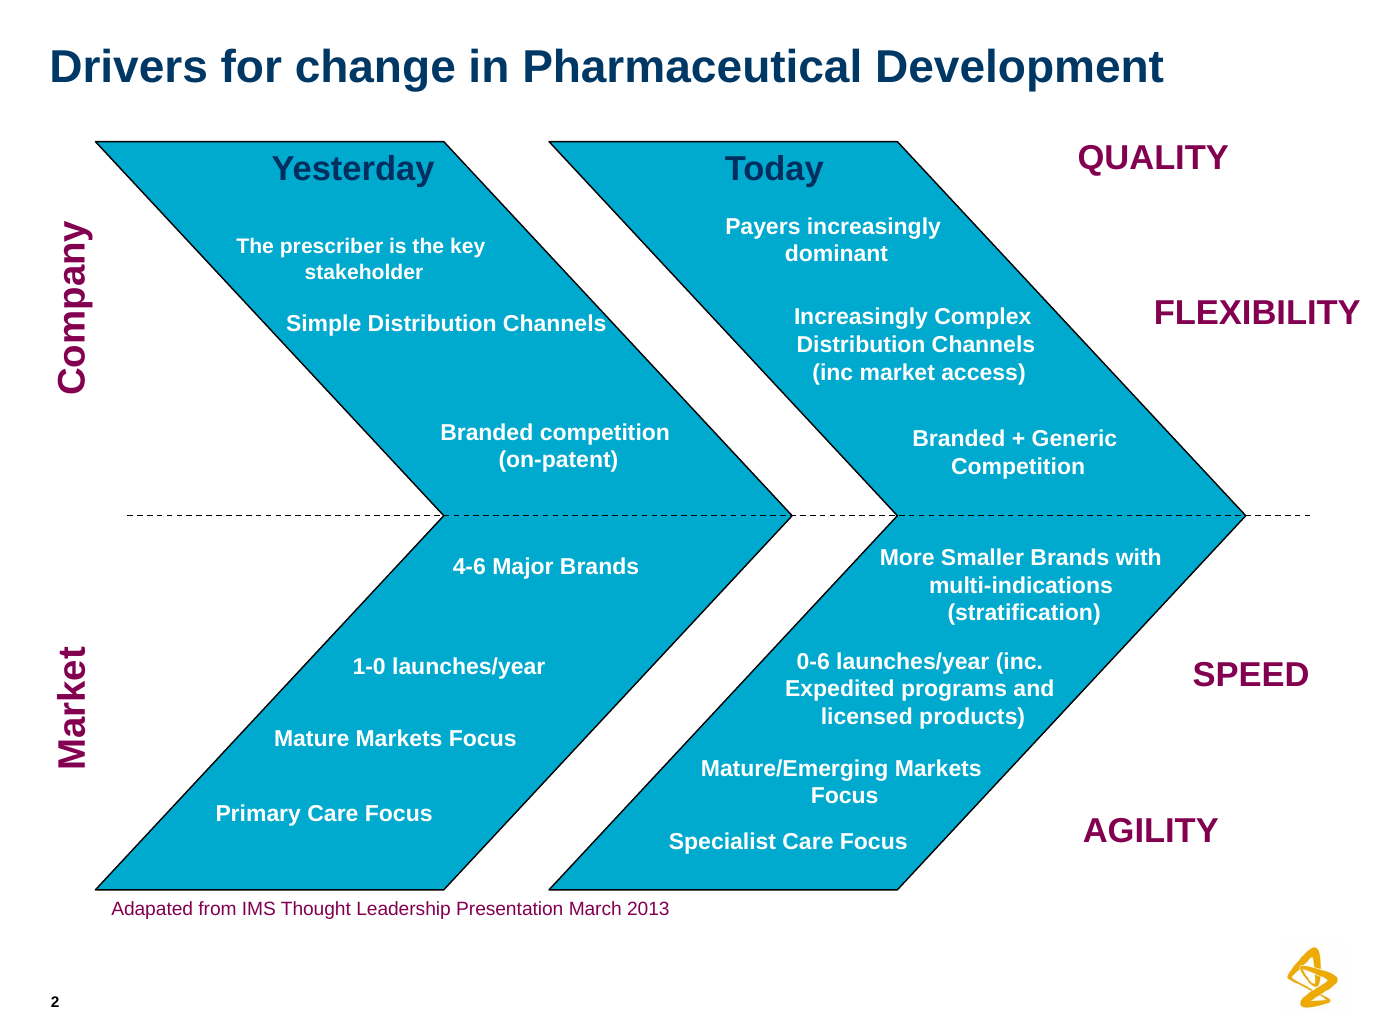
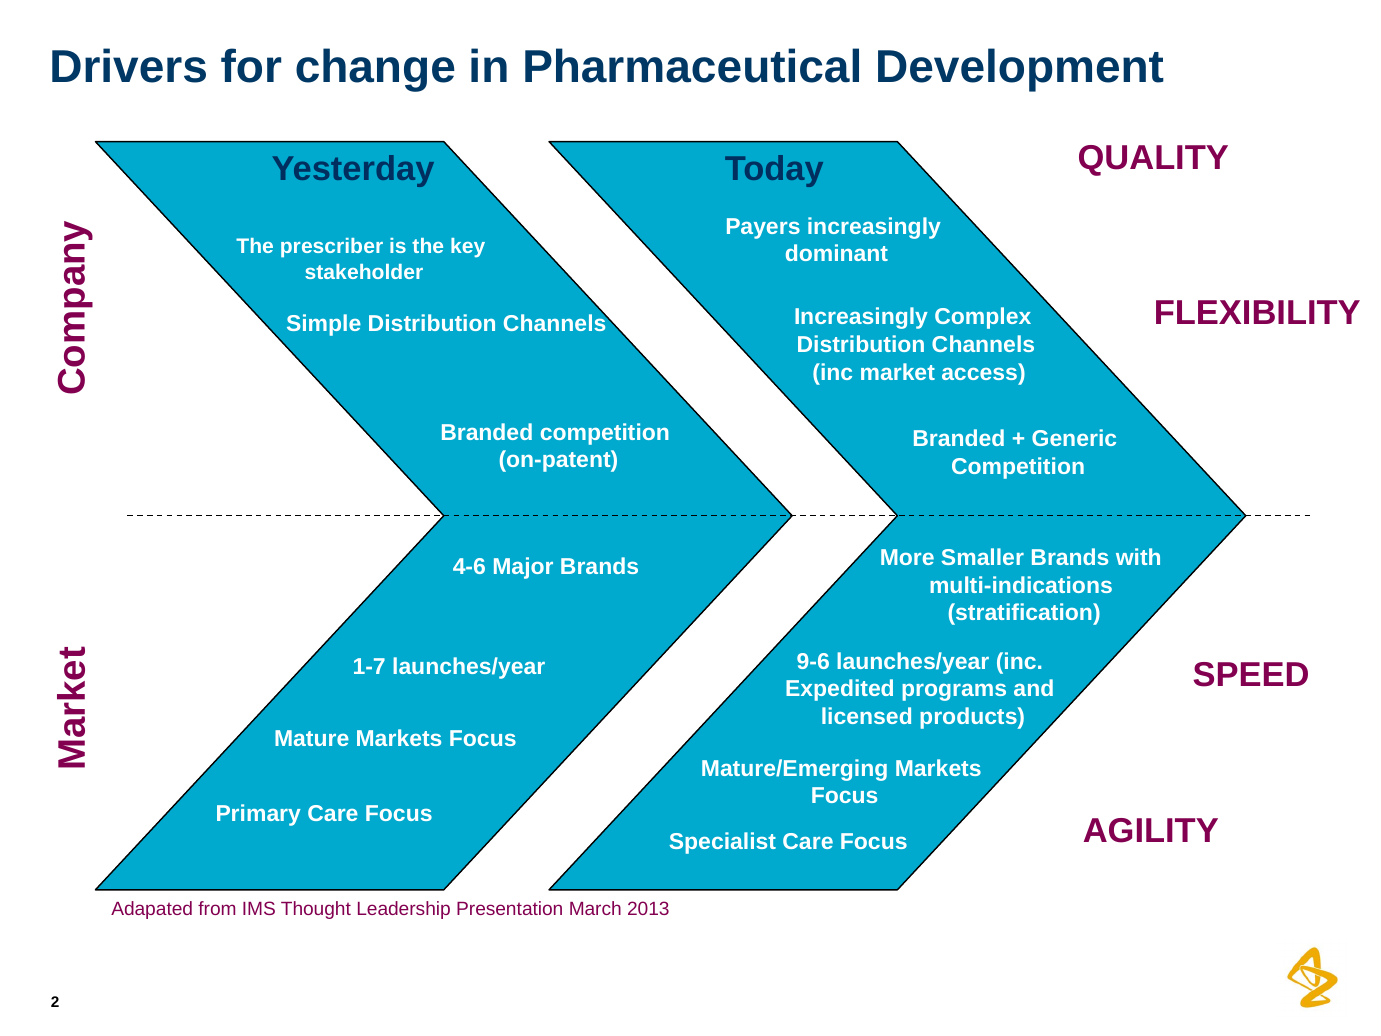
0-6: 0-6 -> 9-6
1-0: 1-0 -> 1-7
